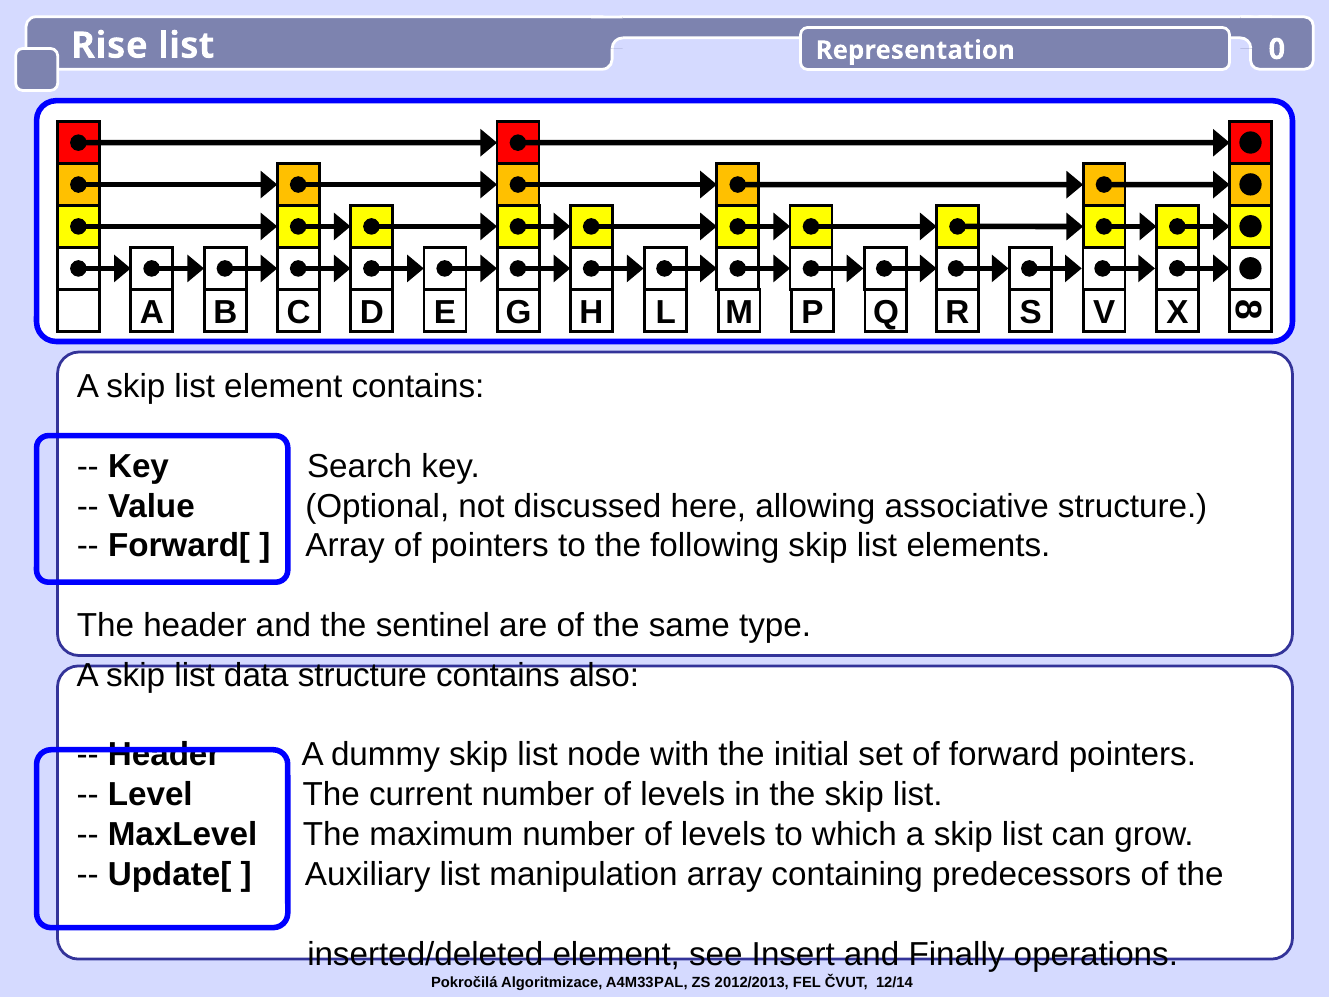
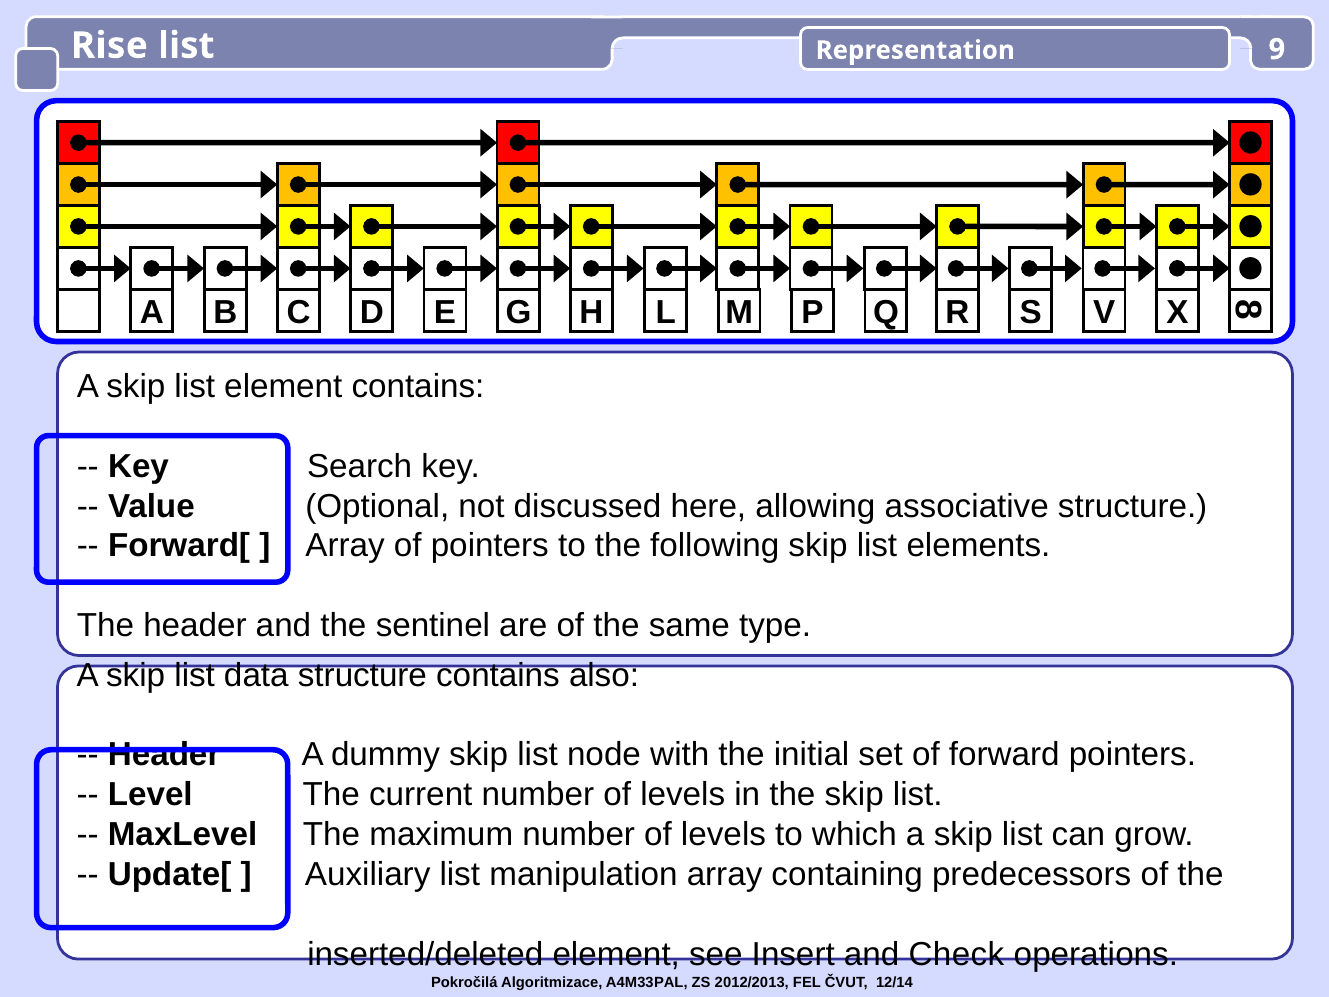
0: 0 -> 9
Finally: Finally -> Check
